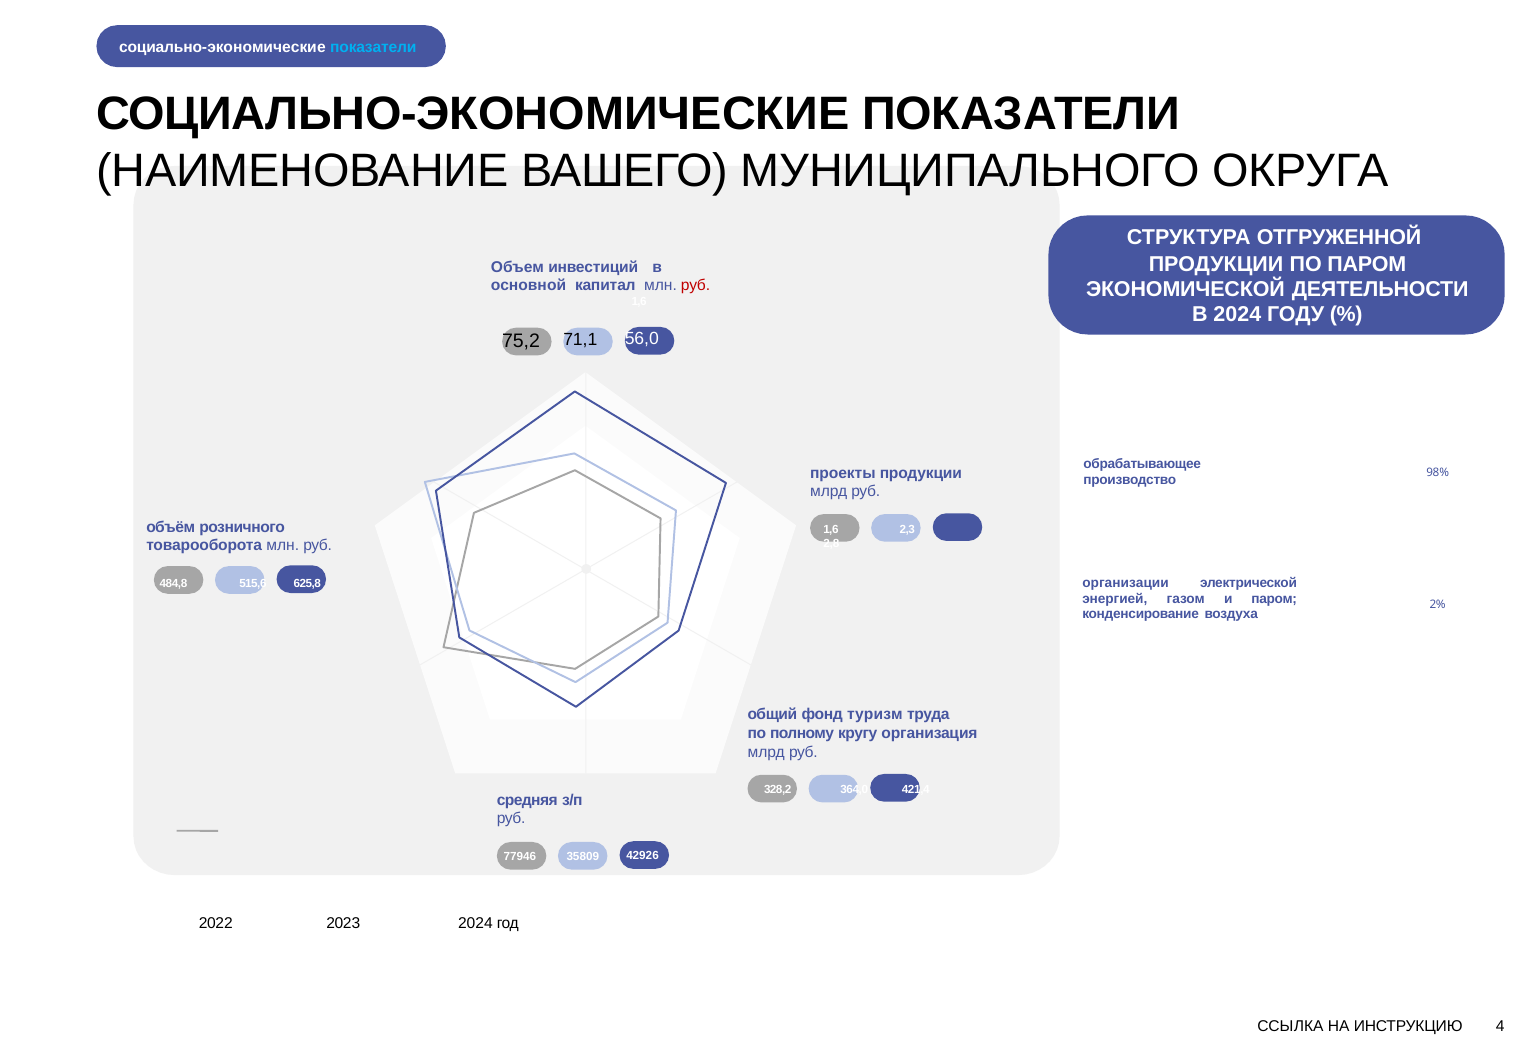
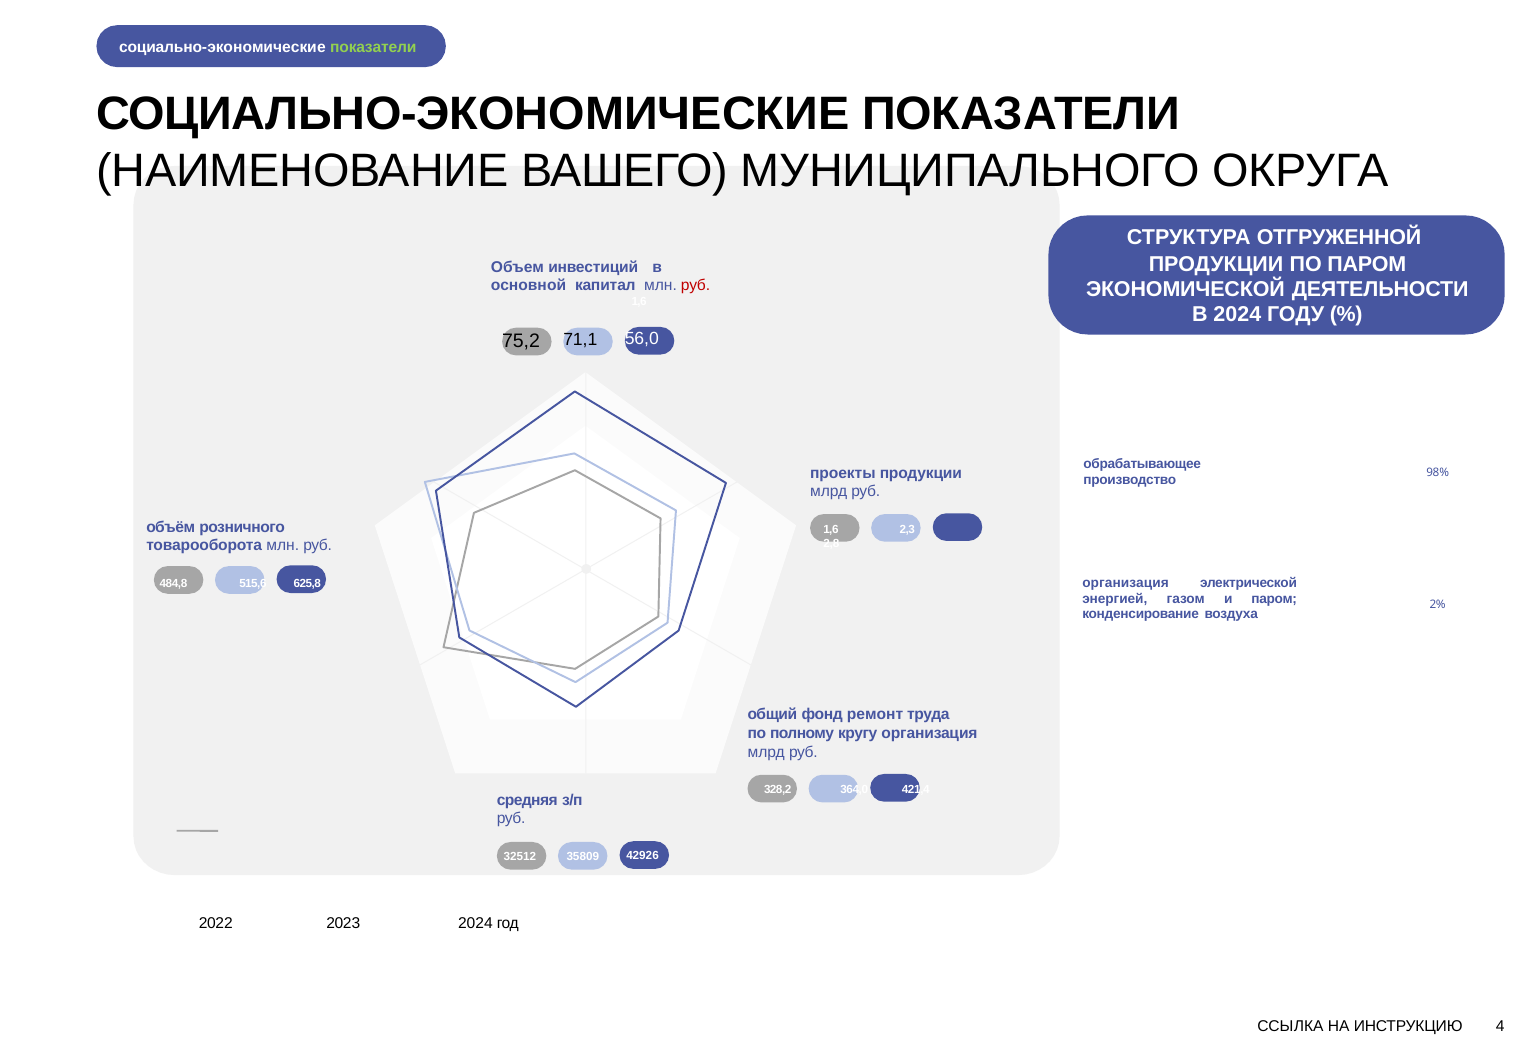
показатели at (373, 47) colour: light blue -> light green
организации at (1126, 584): организации -> организация
туризм: туризм -> ремонт
77946: 77946 -> 32512
